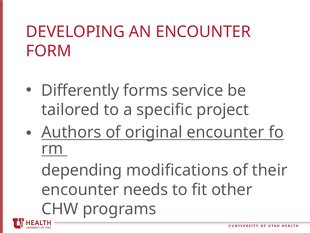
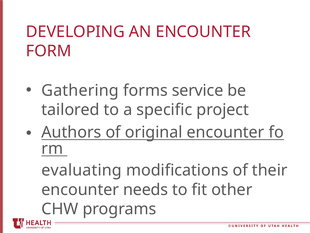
Differently: Differently -> Gathering
depending: depending -> evaluating
